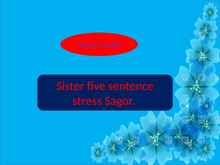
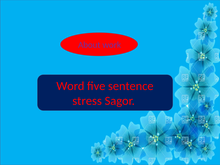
Stress at (89, 45): Stress -> About
Sister: Sister -> Word
